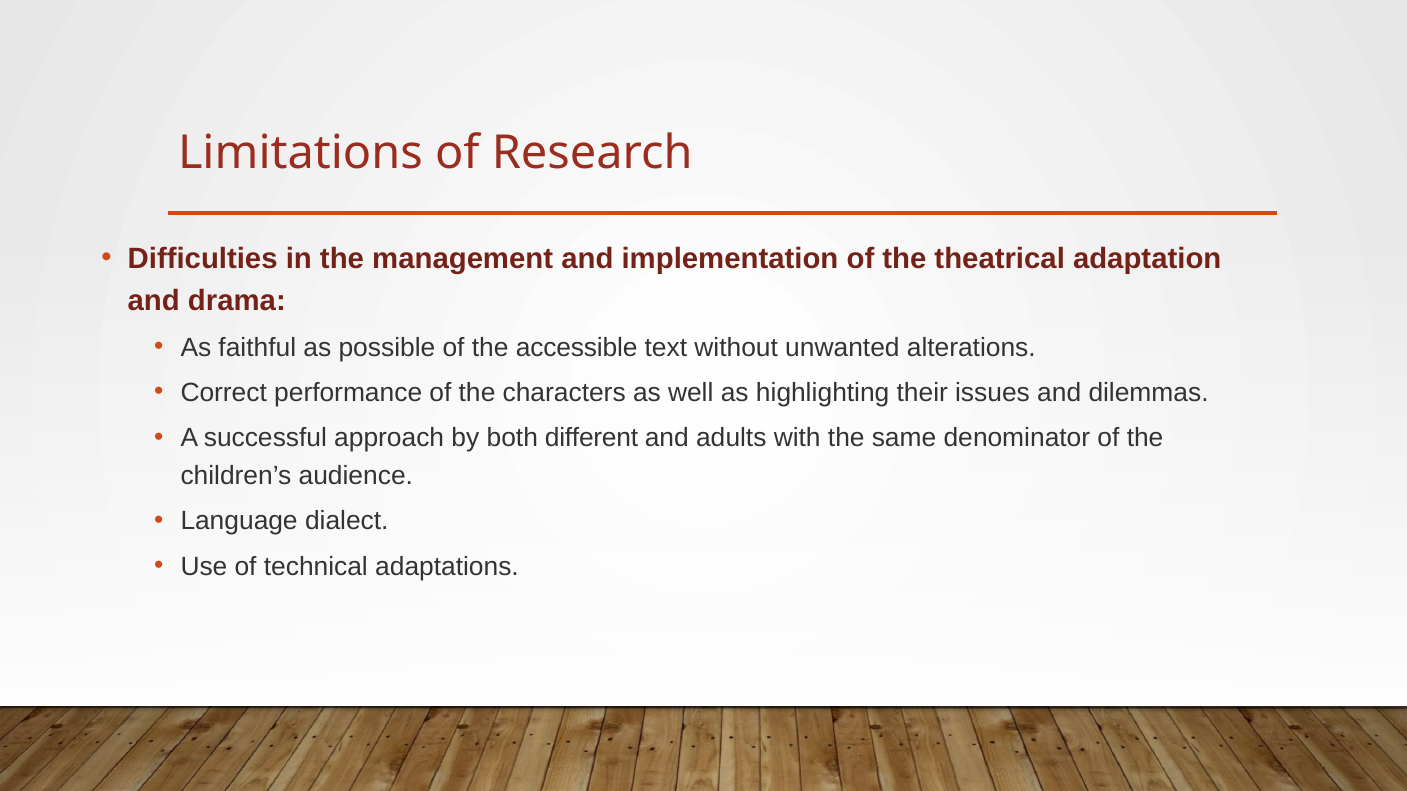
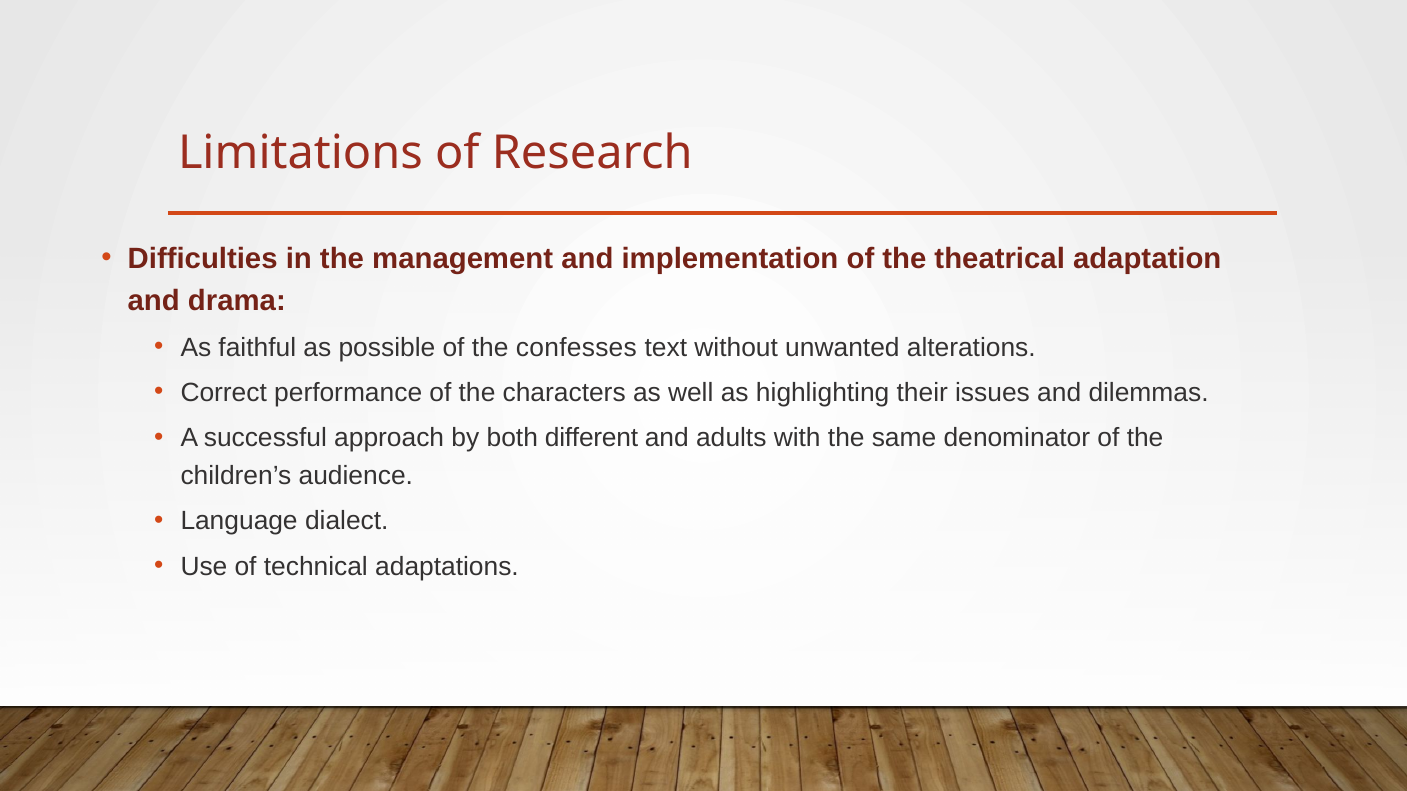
accessible: accessible -> confesses
